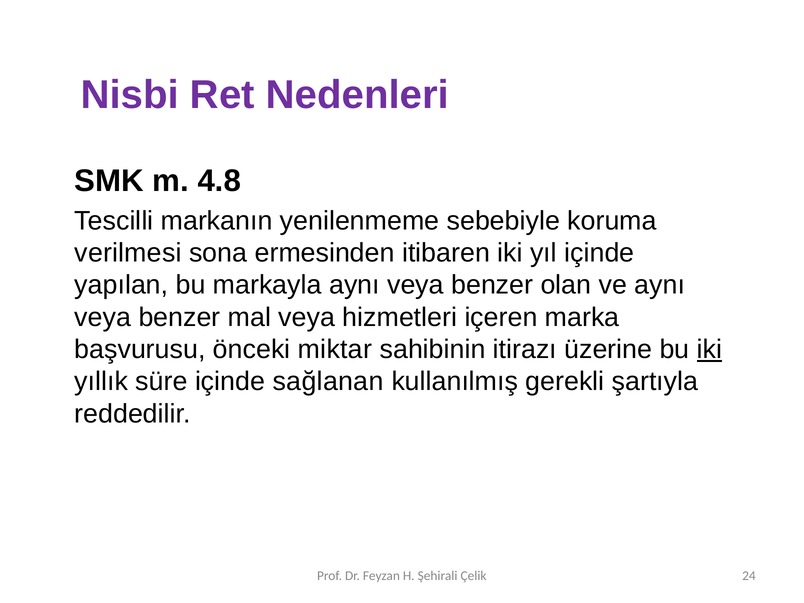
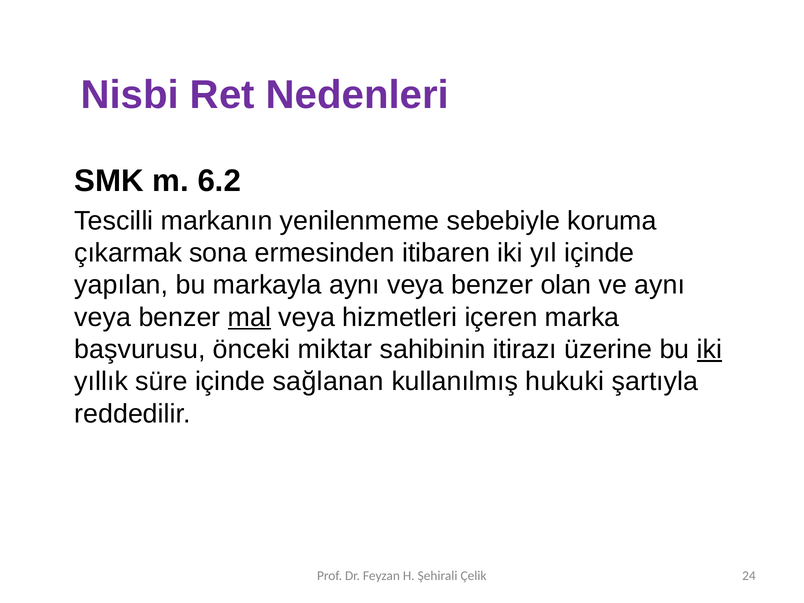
4.8: 4.8 -> 6.2
verilmesi: verilmesi -> çıkarmak
mal underline: none -> present
gerekli: gerekli -> hukuki
